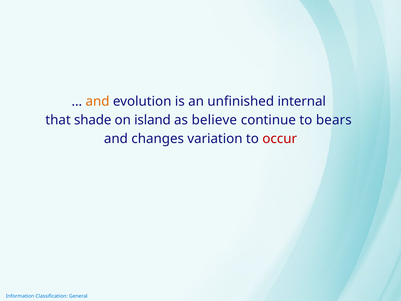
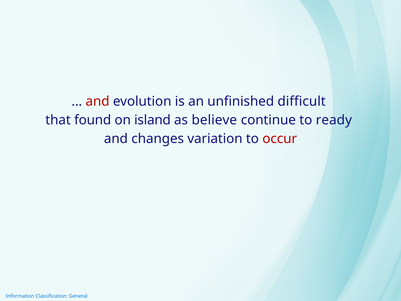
and at (98, 101) colour: orange -> red
internal: internal -> difficult
shade: shade -> found
bears: bears -> ready
